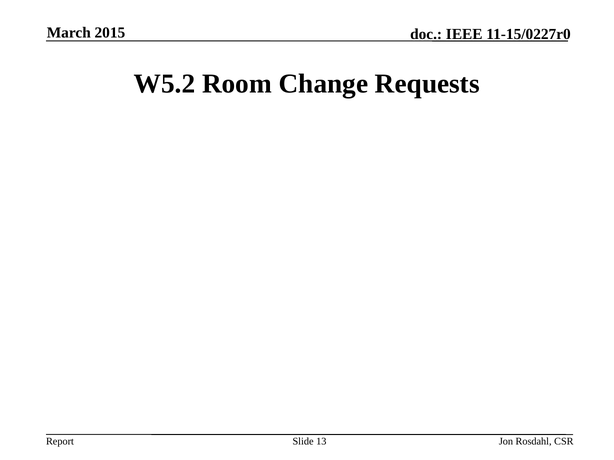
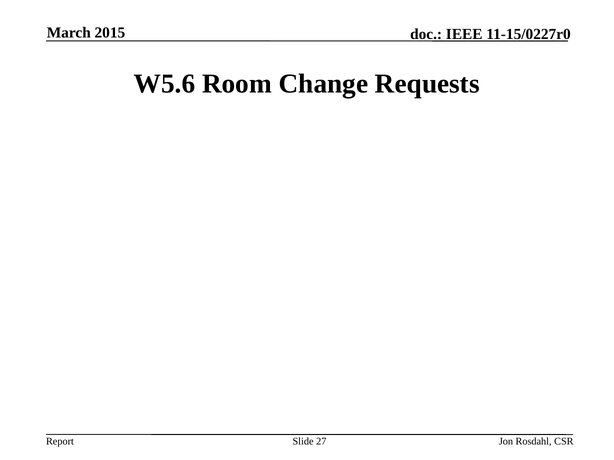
W5.2: W5.2 -> W5.6
13: 13 -> 27
